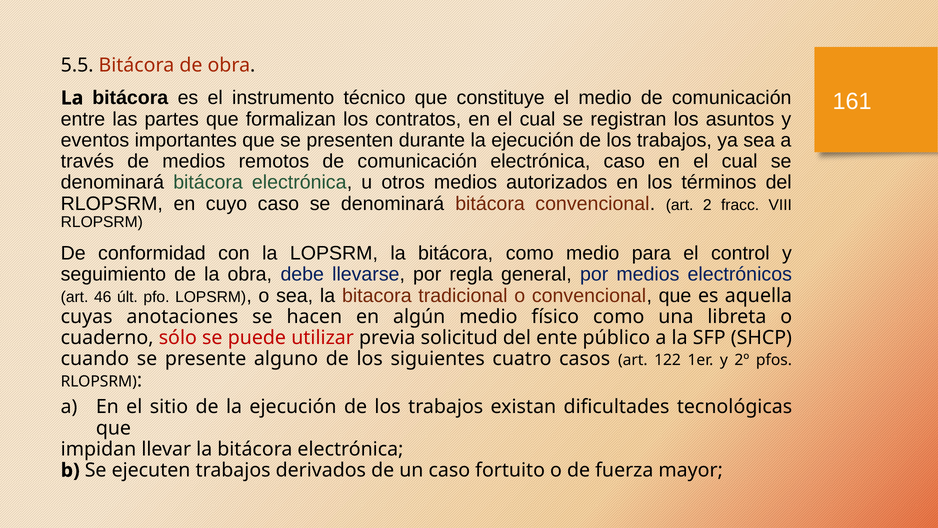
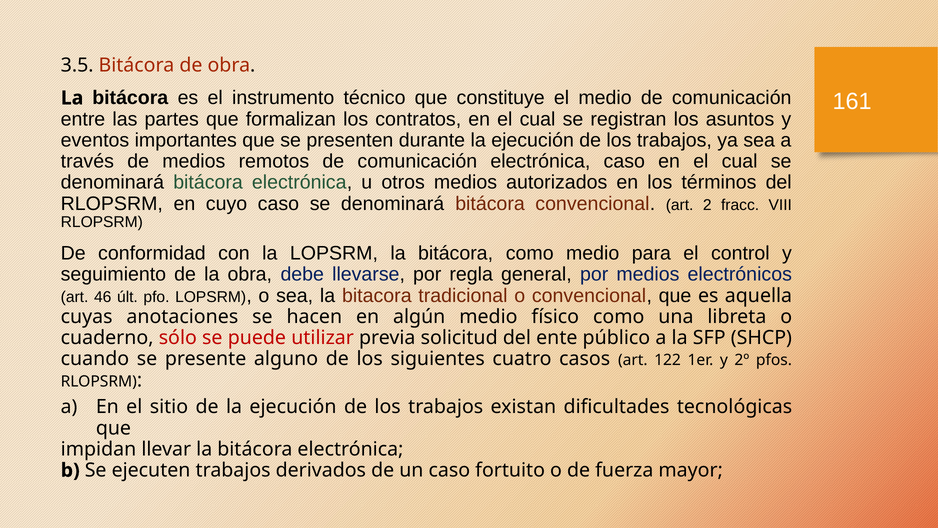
5.5: 5.5 -> 3.5
